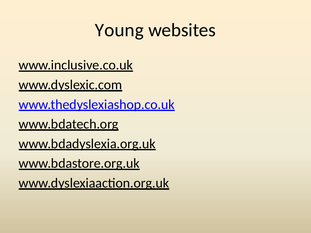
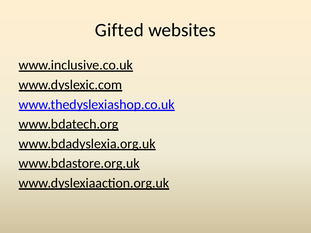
Young: Young -> Gifted
